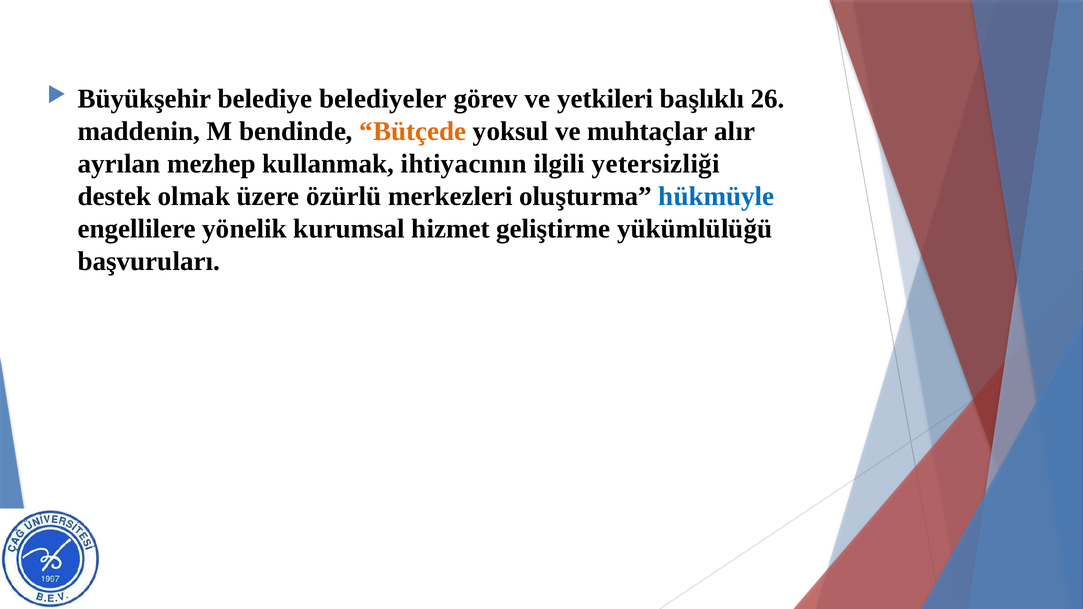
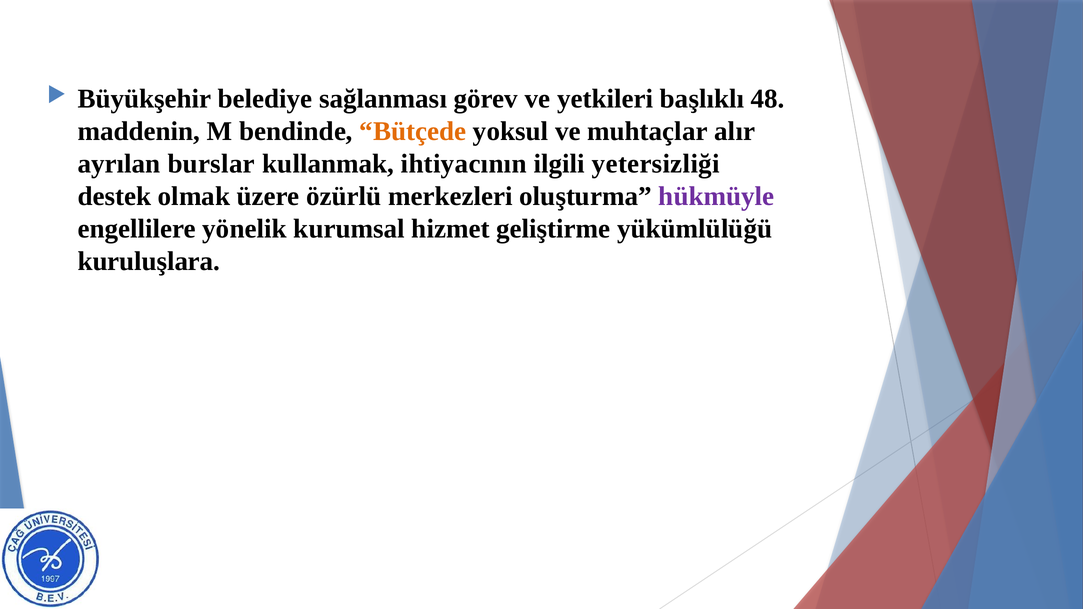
belediyeler: belediyeler -> sağlanması
26: 26 -> 48
mezhep: mezhep -> burslar
hükmüyle colour: blue -> purple
başvuruları: başvuruları -> kuruluşlara
